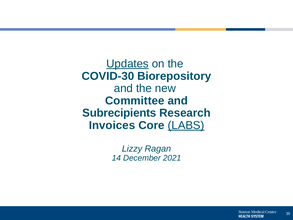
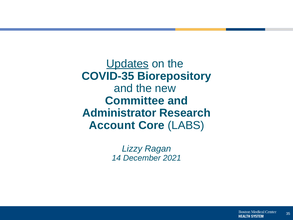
COVID-30: COVID-30 -> COVID-35
Subrecipients: Subrecipients -> Administrator
Invoices: Invoices -> Account
LABS underline: present -> none
